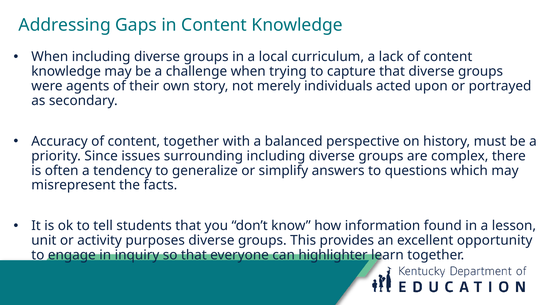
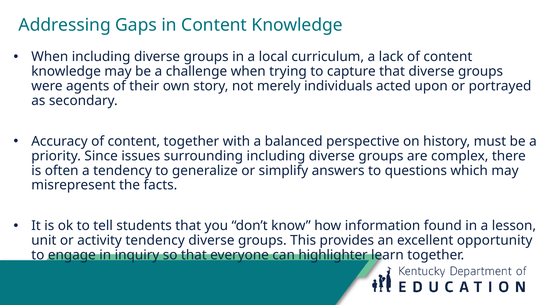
activity purposes: purposes -> tendency
